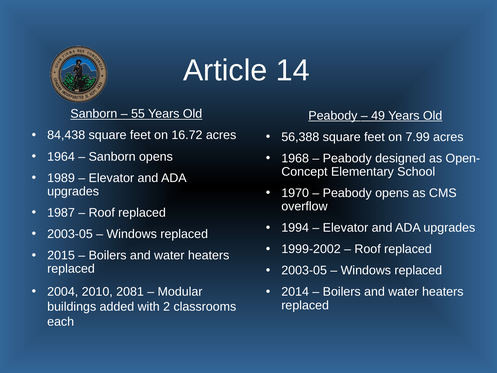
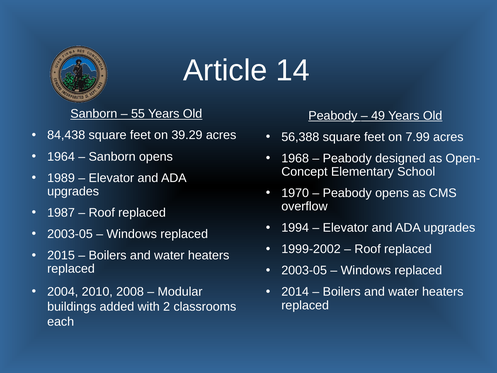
16.72: 16.72 -> 39.29
2081: 2081 -> 2008
